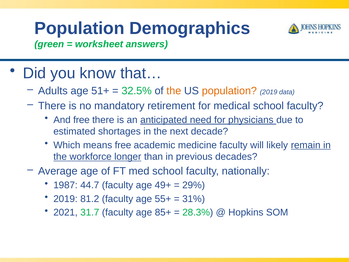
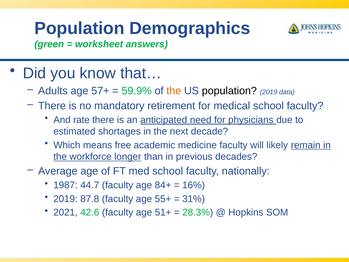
51+: 51+ -> 57+
32.5%: 32.5% -> 59.9%
population at (229, 91) colour: orange -> black
And free: free -> rate
49+: 49+ -> 84+
29%: 29% -> 16%
81.2: 81.2 -> 87.8
31.7: 31.7 -> 42.6
85+: 85+ -> 51+
